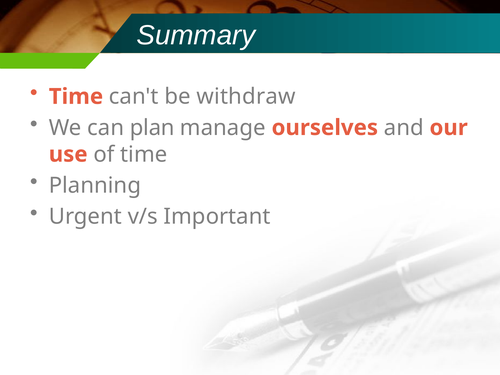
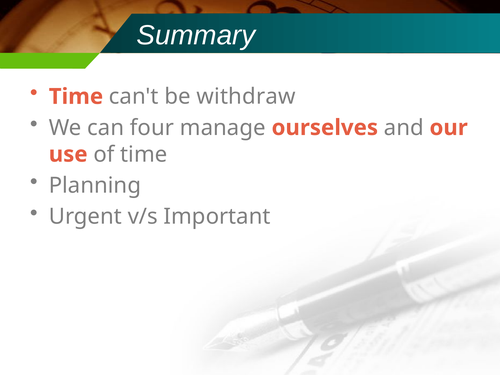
plan: plan -> four
